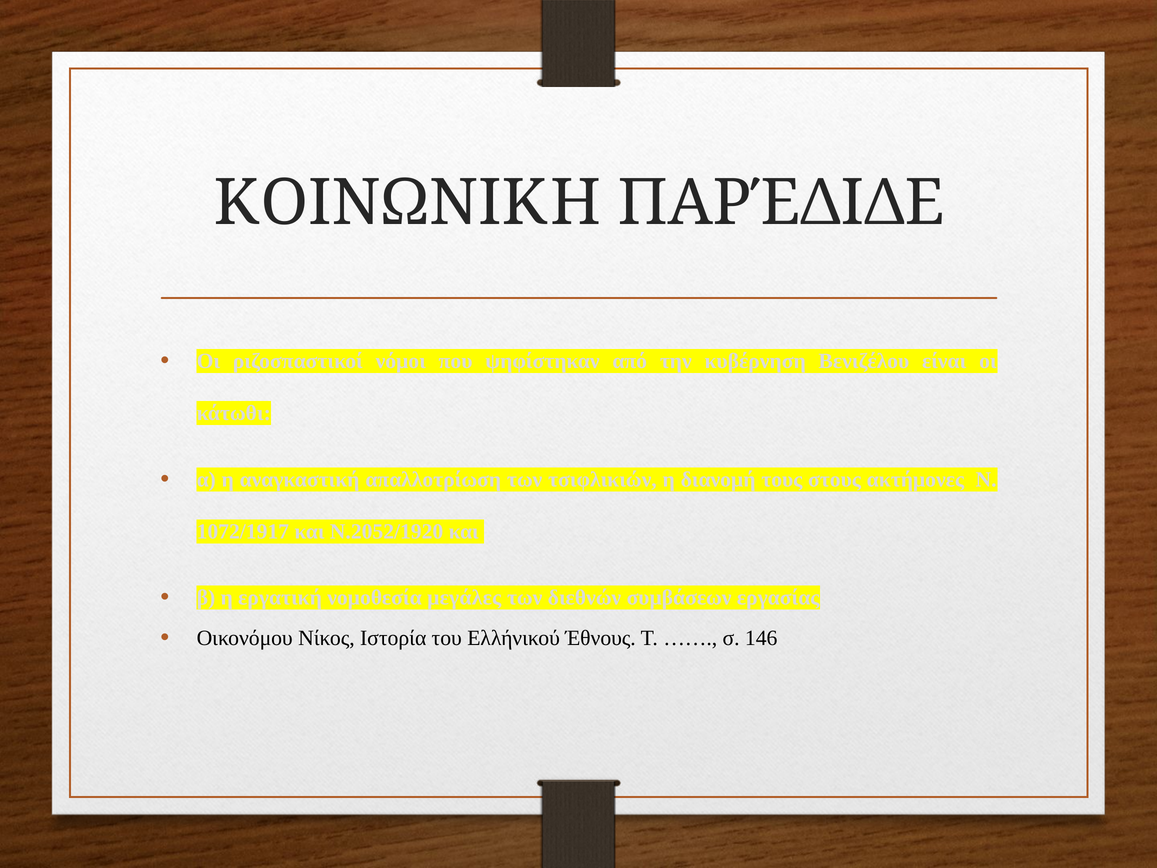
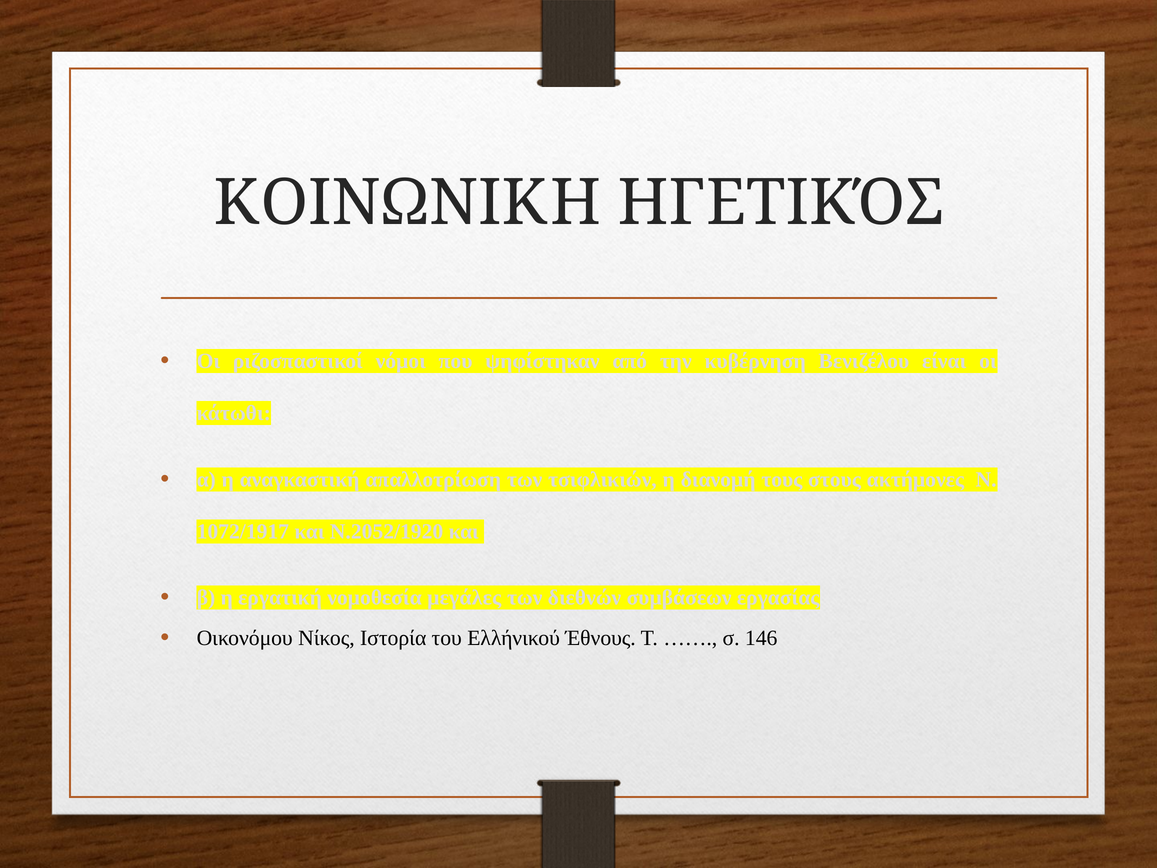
ΠΑΡΈΔΙΔΕ: ΠΑΡΈΔΙΔΕ -> ΗΓΕΤΙΚΌΣ
